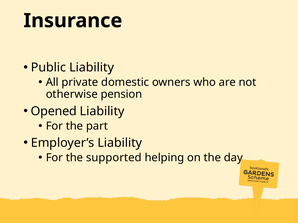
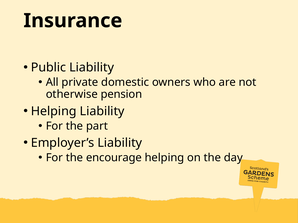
Opened at (54, 111): Opened -> Helping
supported: supported -> encourage
